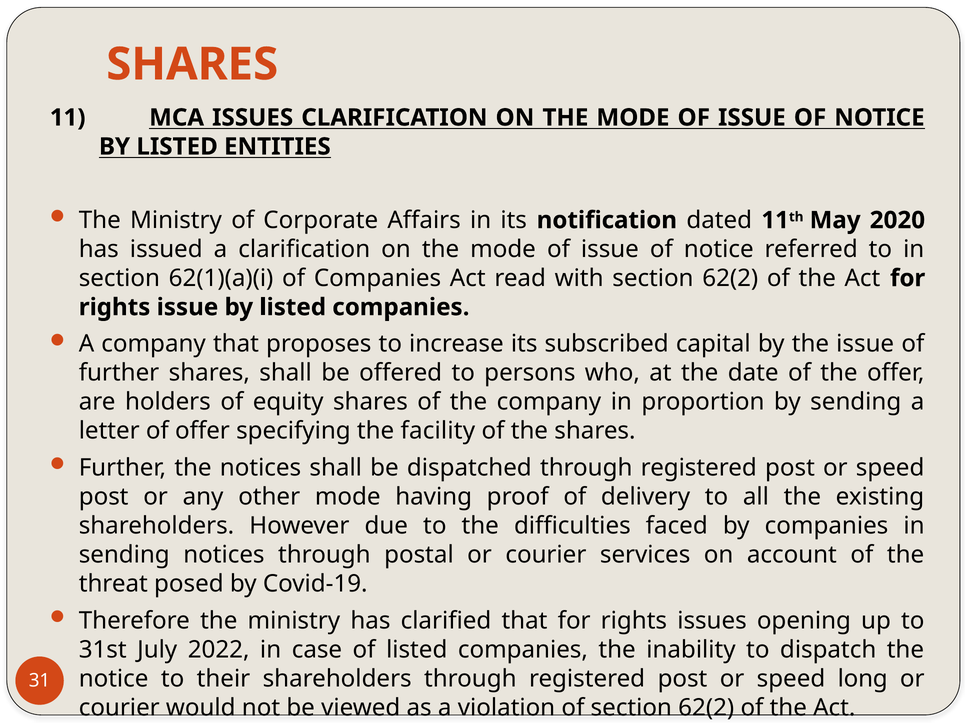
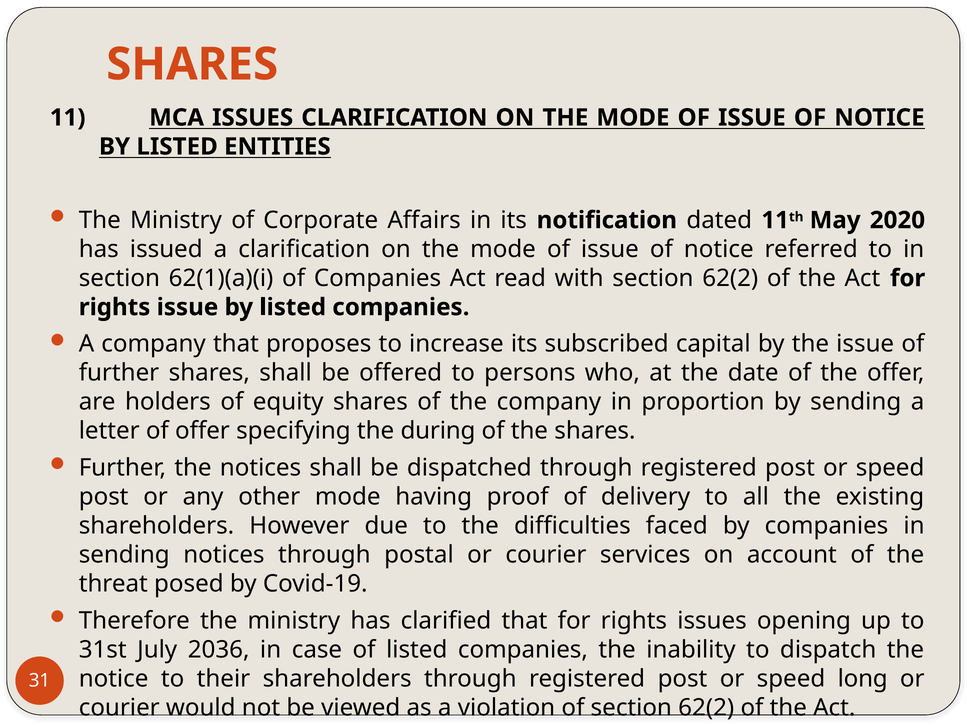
facility: facility -> during
2022: 2022 -> 2036
